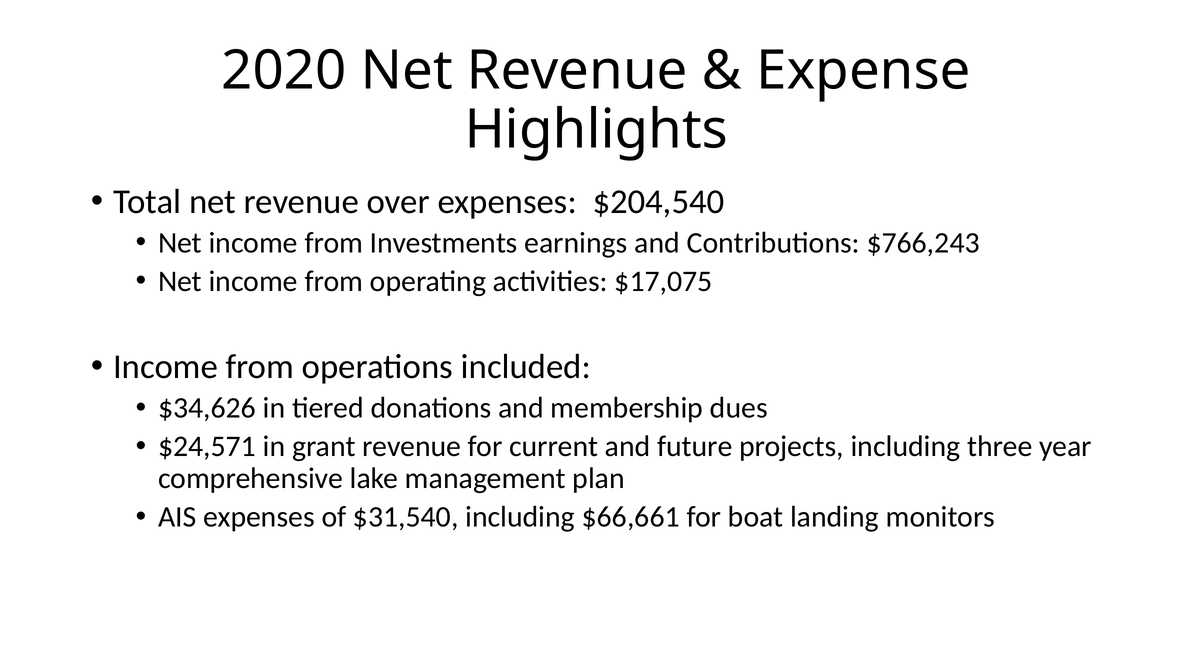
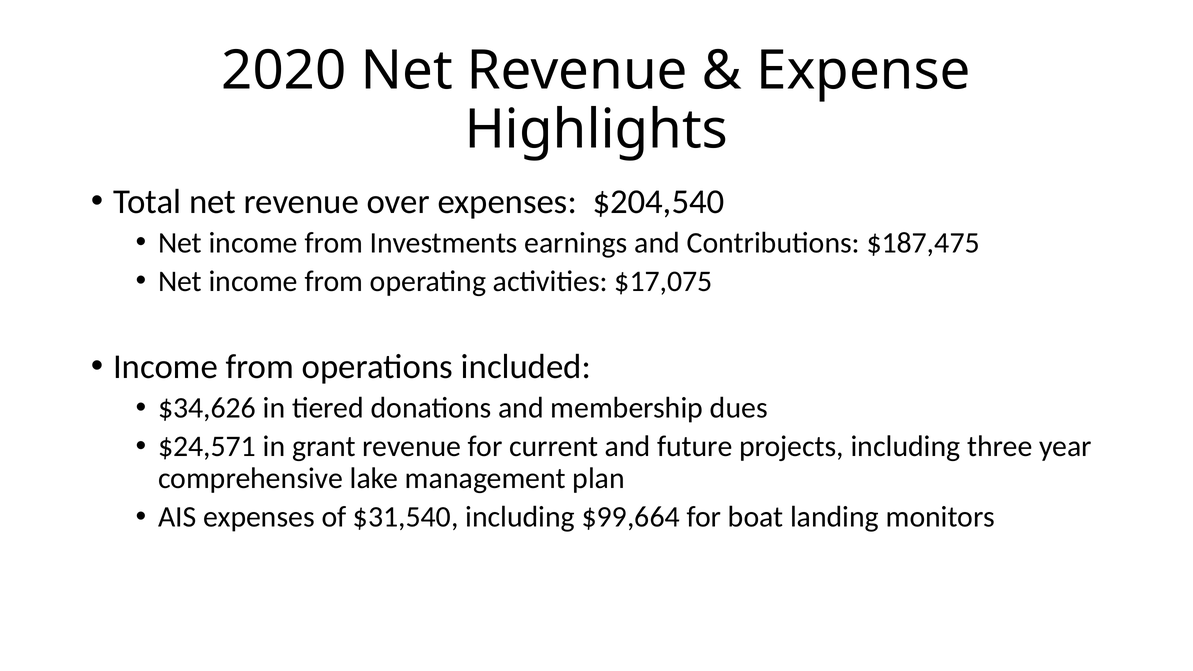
$766,243: $766,243 -> $187,475
$66,661: $66,661 -> $99,664
